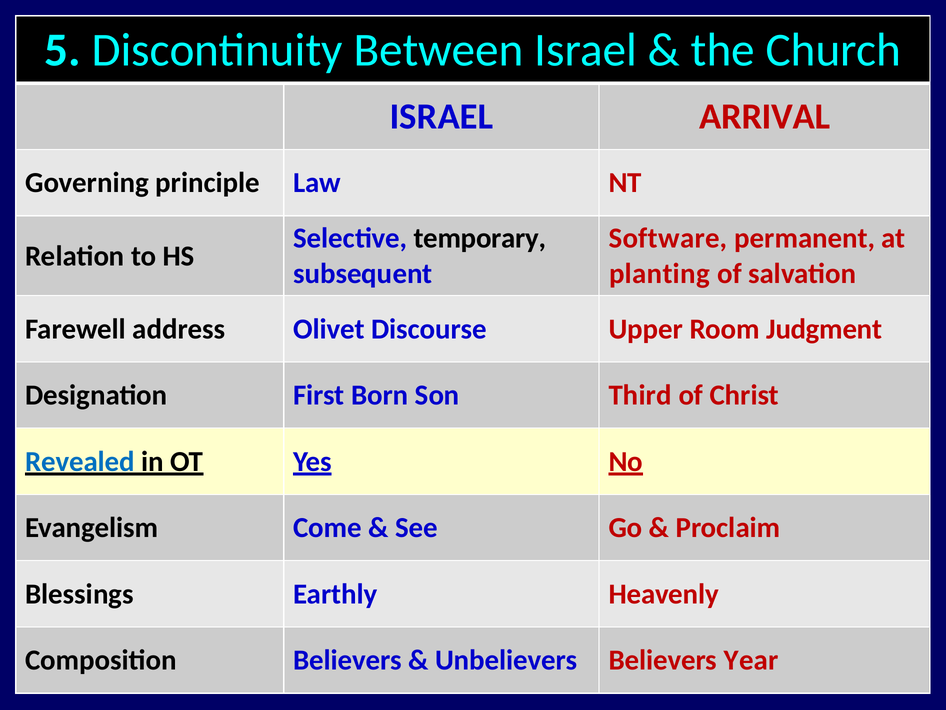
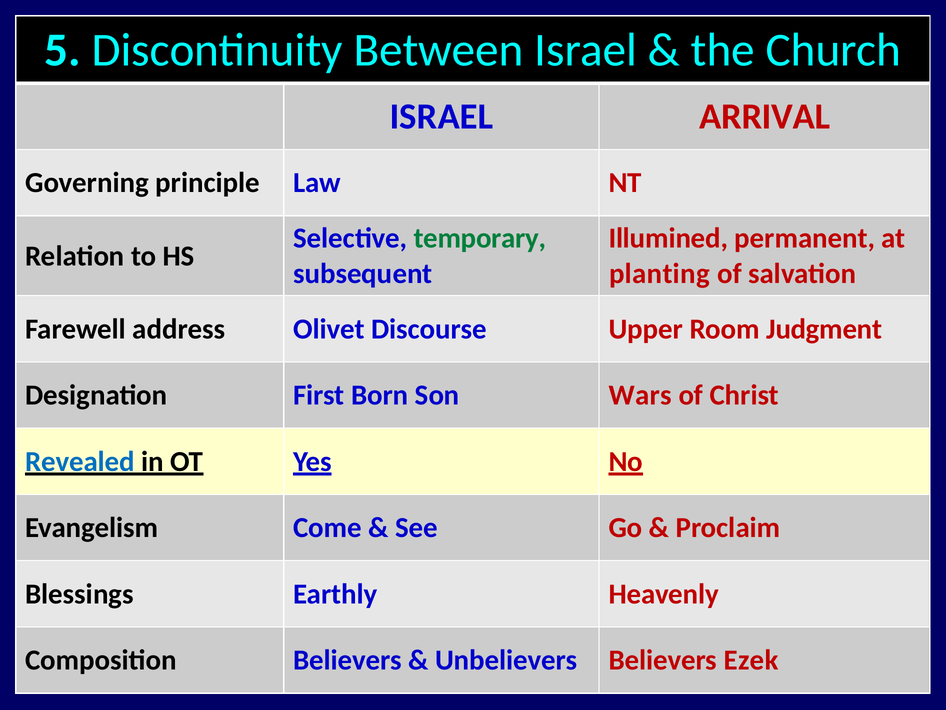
temporary colour: black -> green
Software: Software -> Illumined
Third: Third -> Wars
Year: Year -> Ezek
